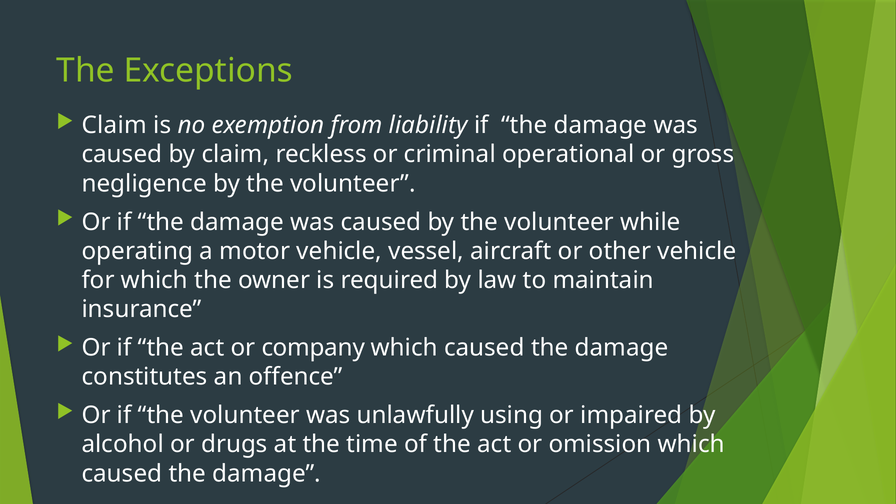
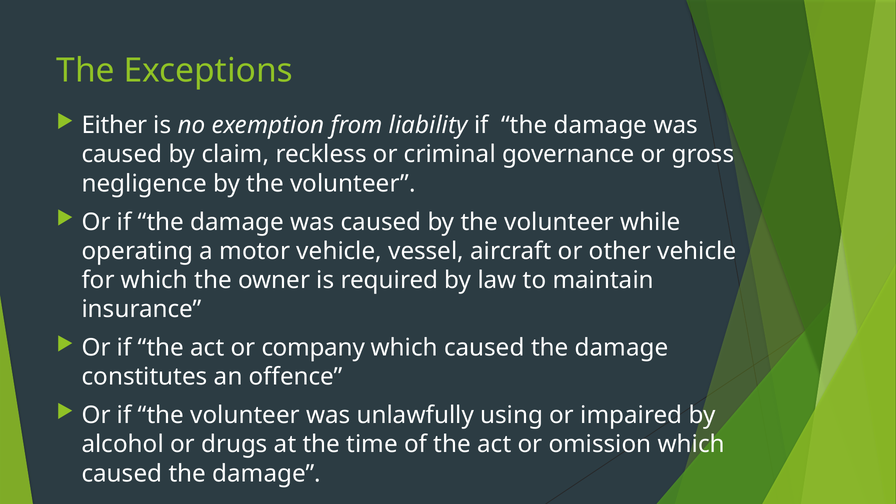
Claim at (114, 125): Claim -> Either
operational: operational -> governance
